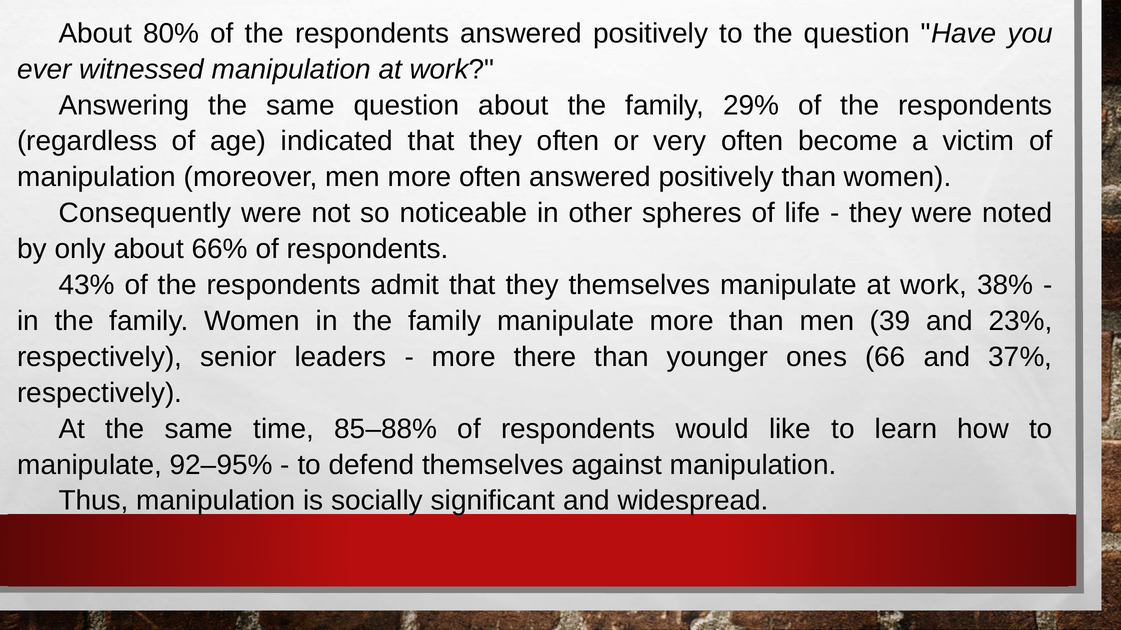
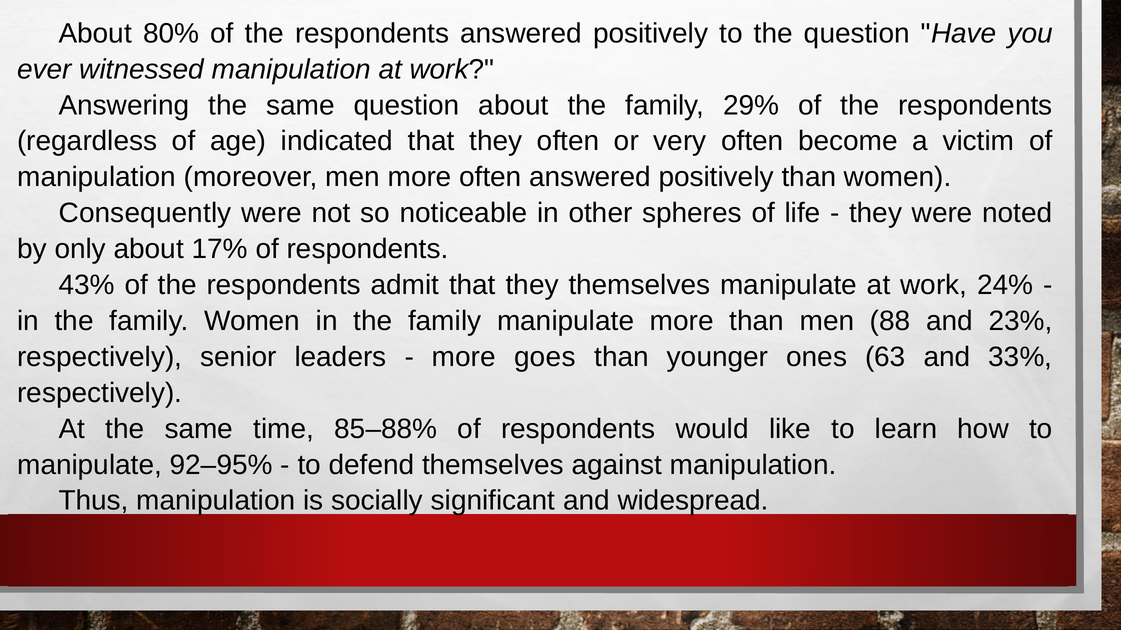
66%: 66% -> 17%
38%: 38% -> 24%
39: 39 -> 88
there: there -> goes
66: 66 -> 63
37%: 37% -> 33%
